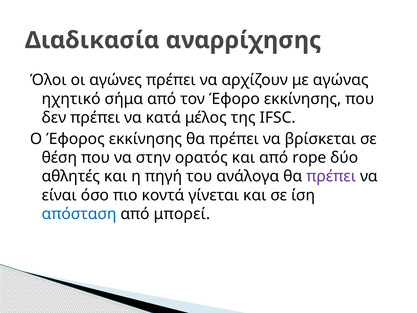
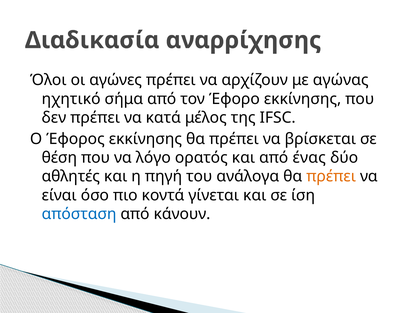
στην: στην -> λόγο
rope: rope -> ένας
πρέπει at (331, 176) colour: purple -> orange
μπορεί: μπορεί -> κάνουν
